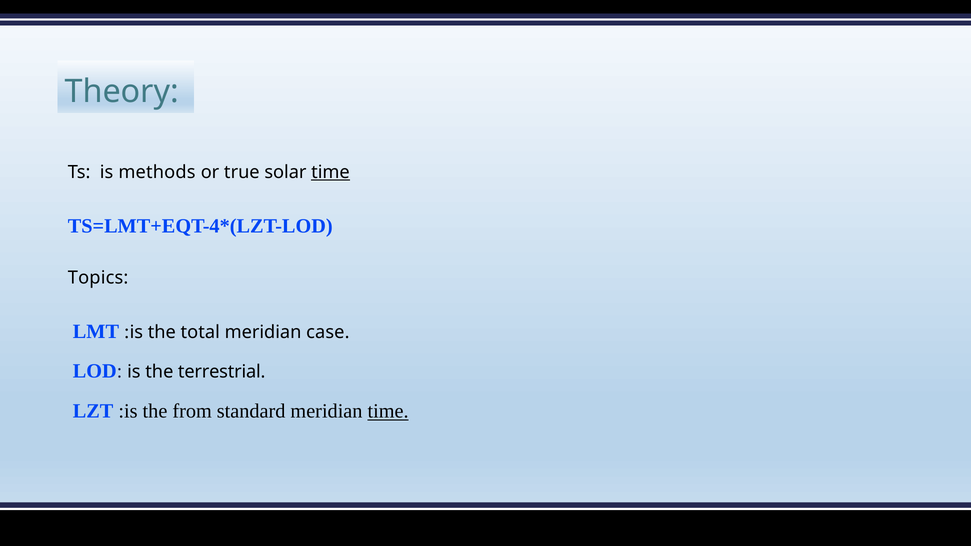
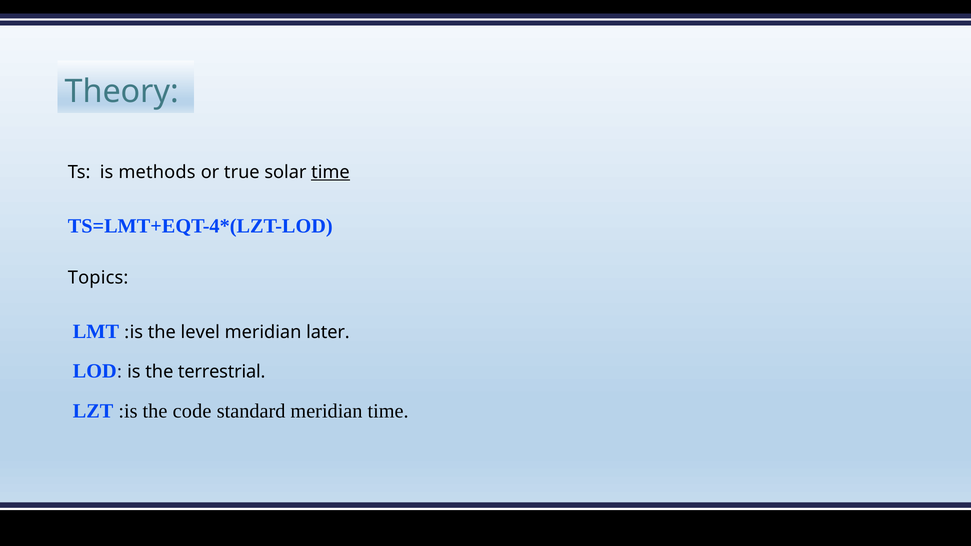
total: total -> level
case: case -> later
from: from -> code
time at (388, 411) underline: present -> none
